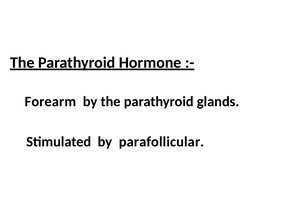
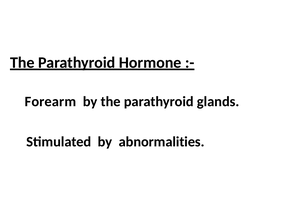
parafollicular: parafollicular -> abnormalities
